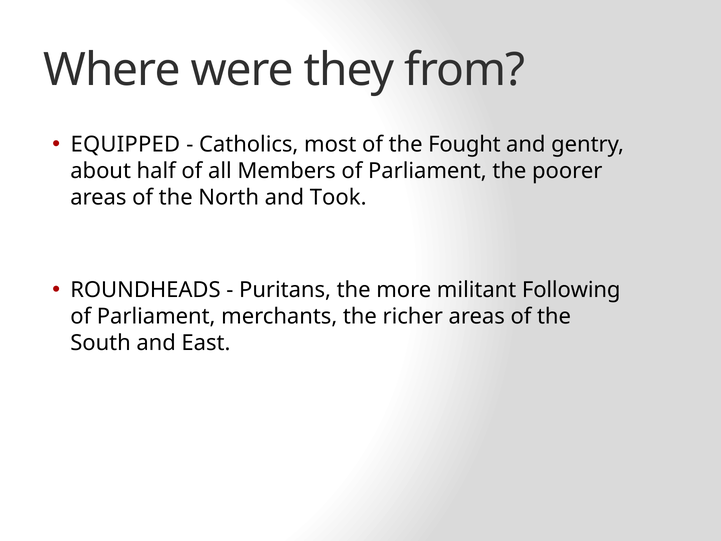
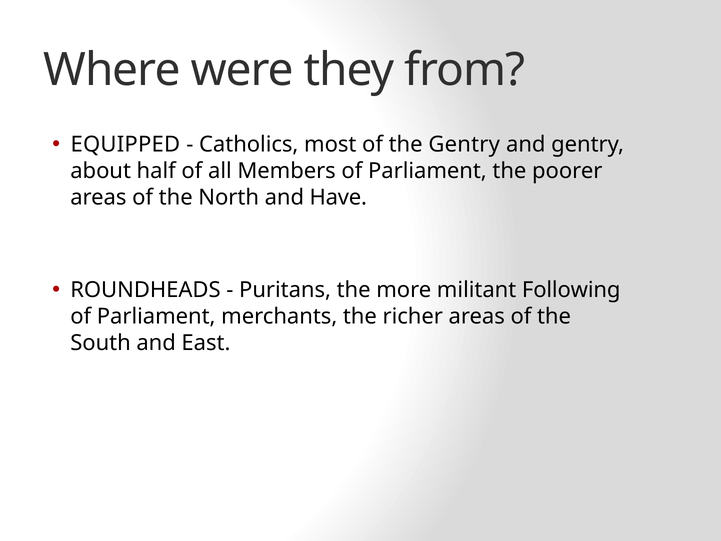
the Fought: Fought -> Gentry
Took: Took -> Have
